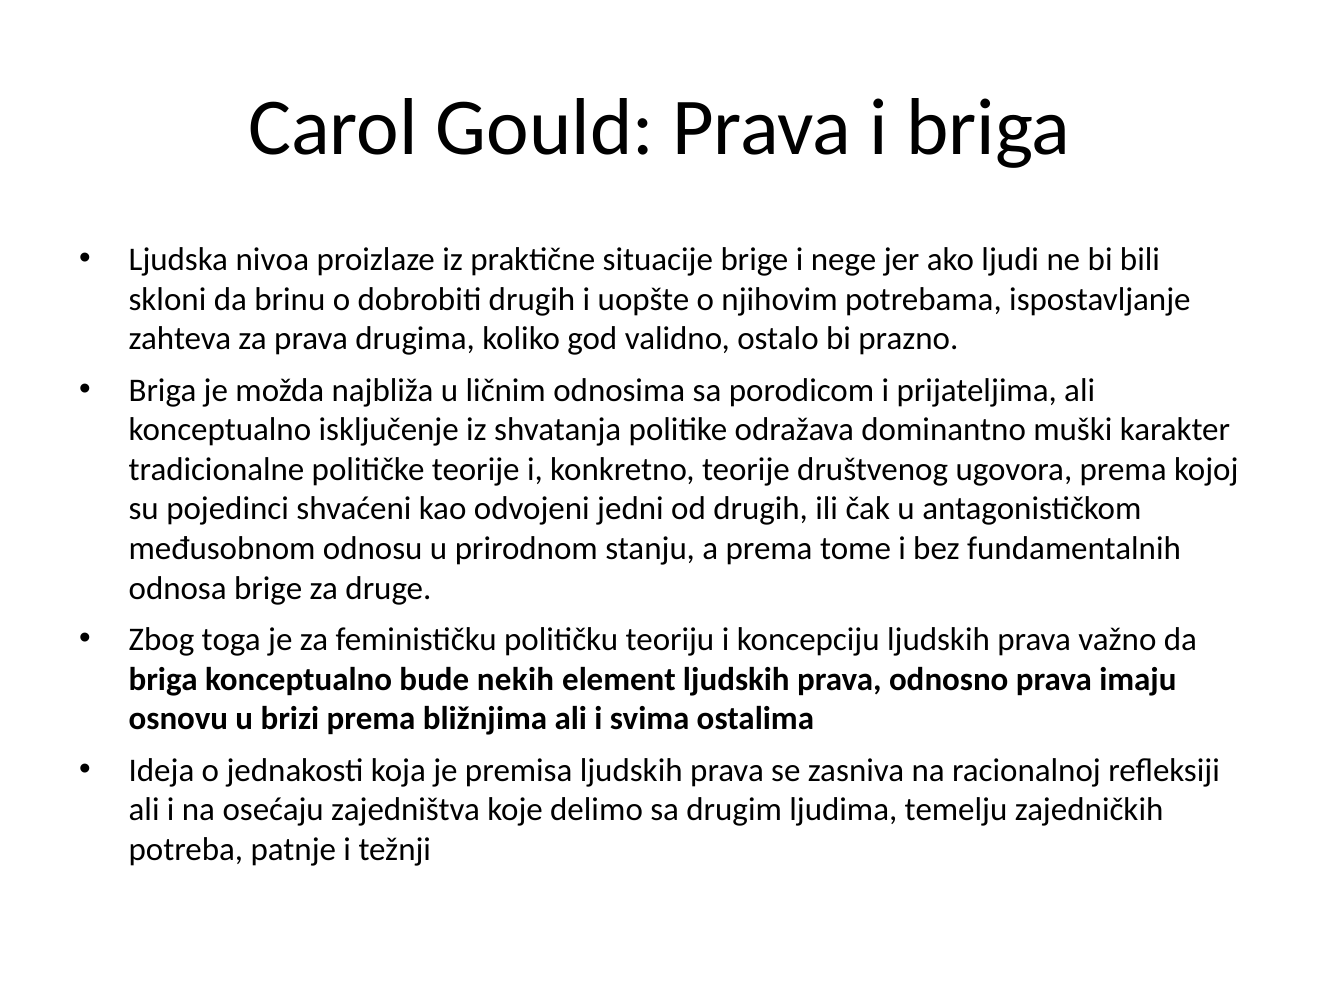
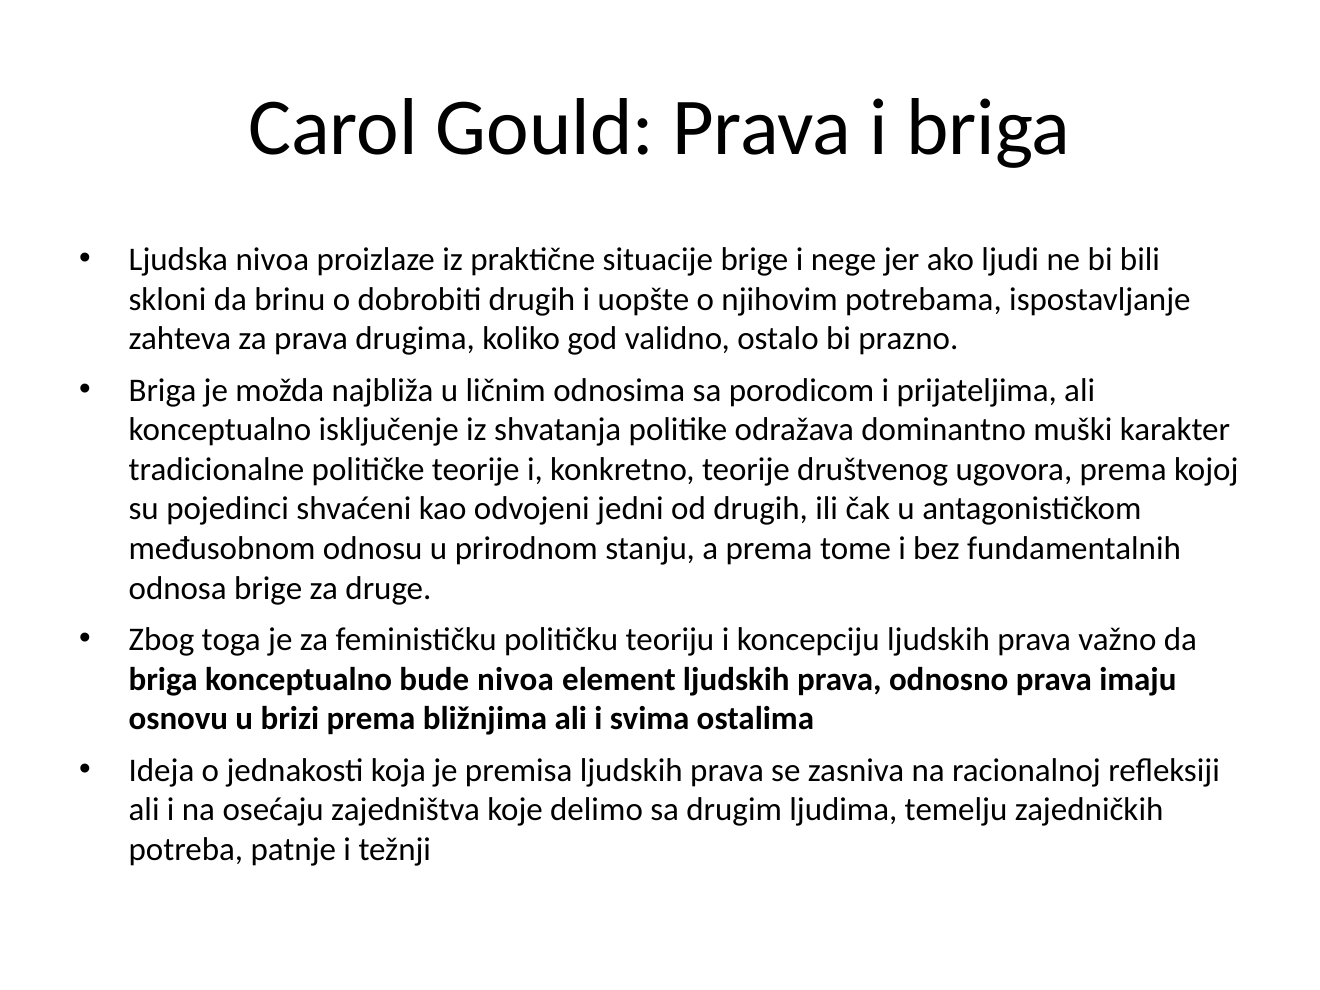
bude nekih: nekih -> nivoa
